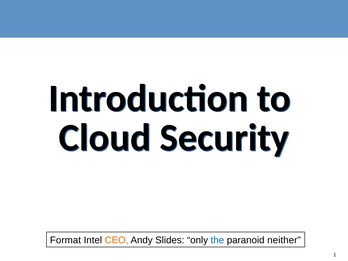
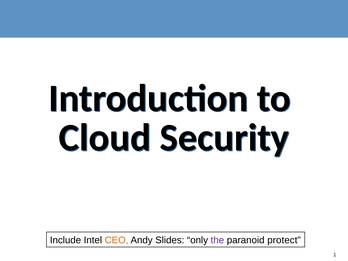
Format: Format -> Include
the colour: blue -> purple
neither: neither -> protect
